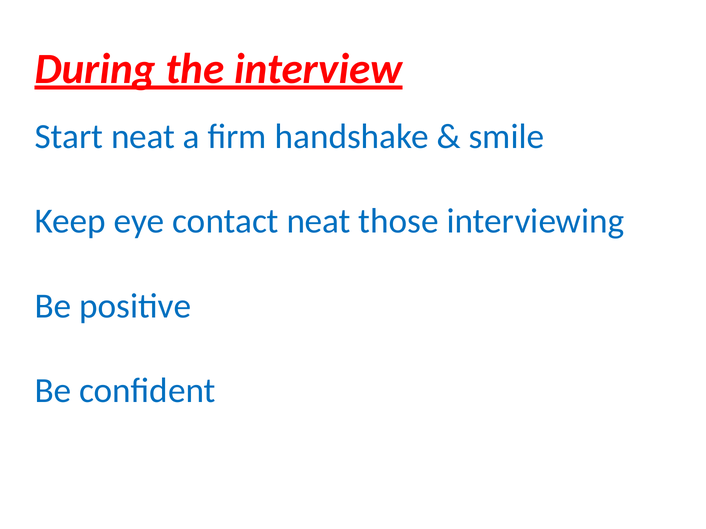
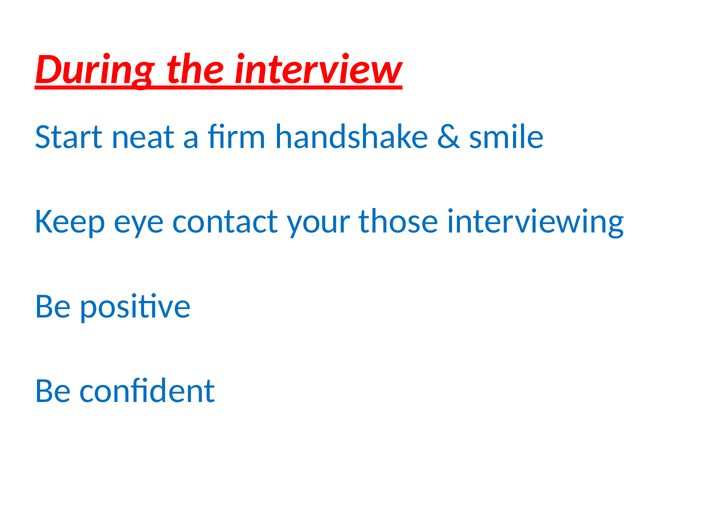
contact neat: neat -> your
